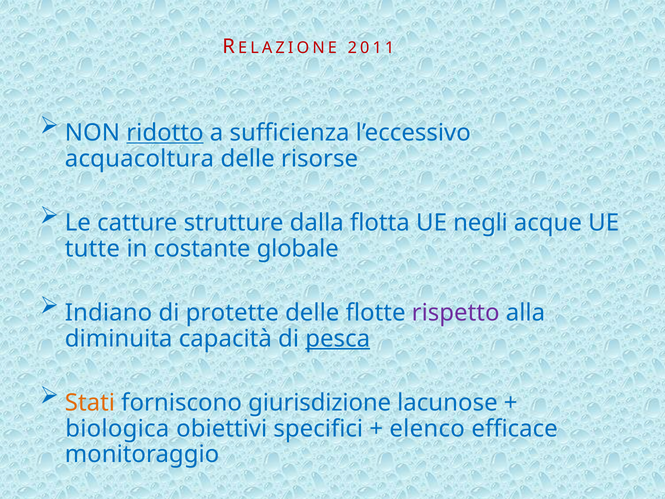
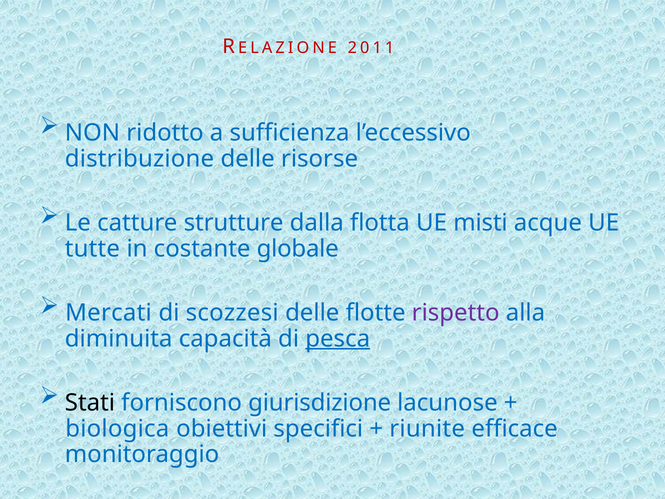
ridotto underline: present -> none
acquacoltura: acquacoltura -> distribuzione
negli: negli -> misti
Indiano: Indiano -> Mercati
protette: protette -> scozzesi
Stati colour: orange -> black
elenco: elenco -> riunite
